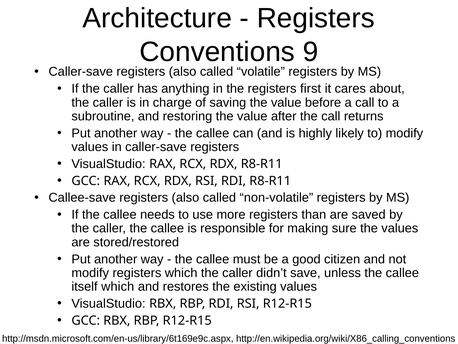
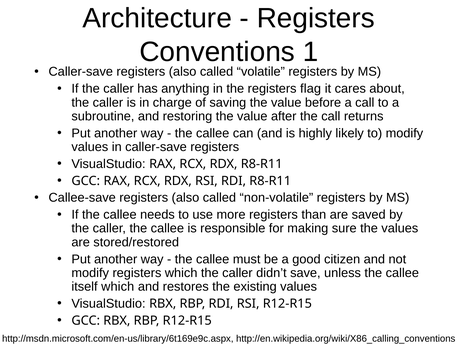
9: 9 -> 1
first: first -> flag
